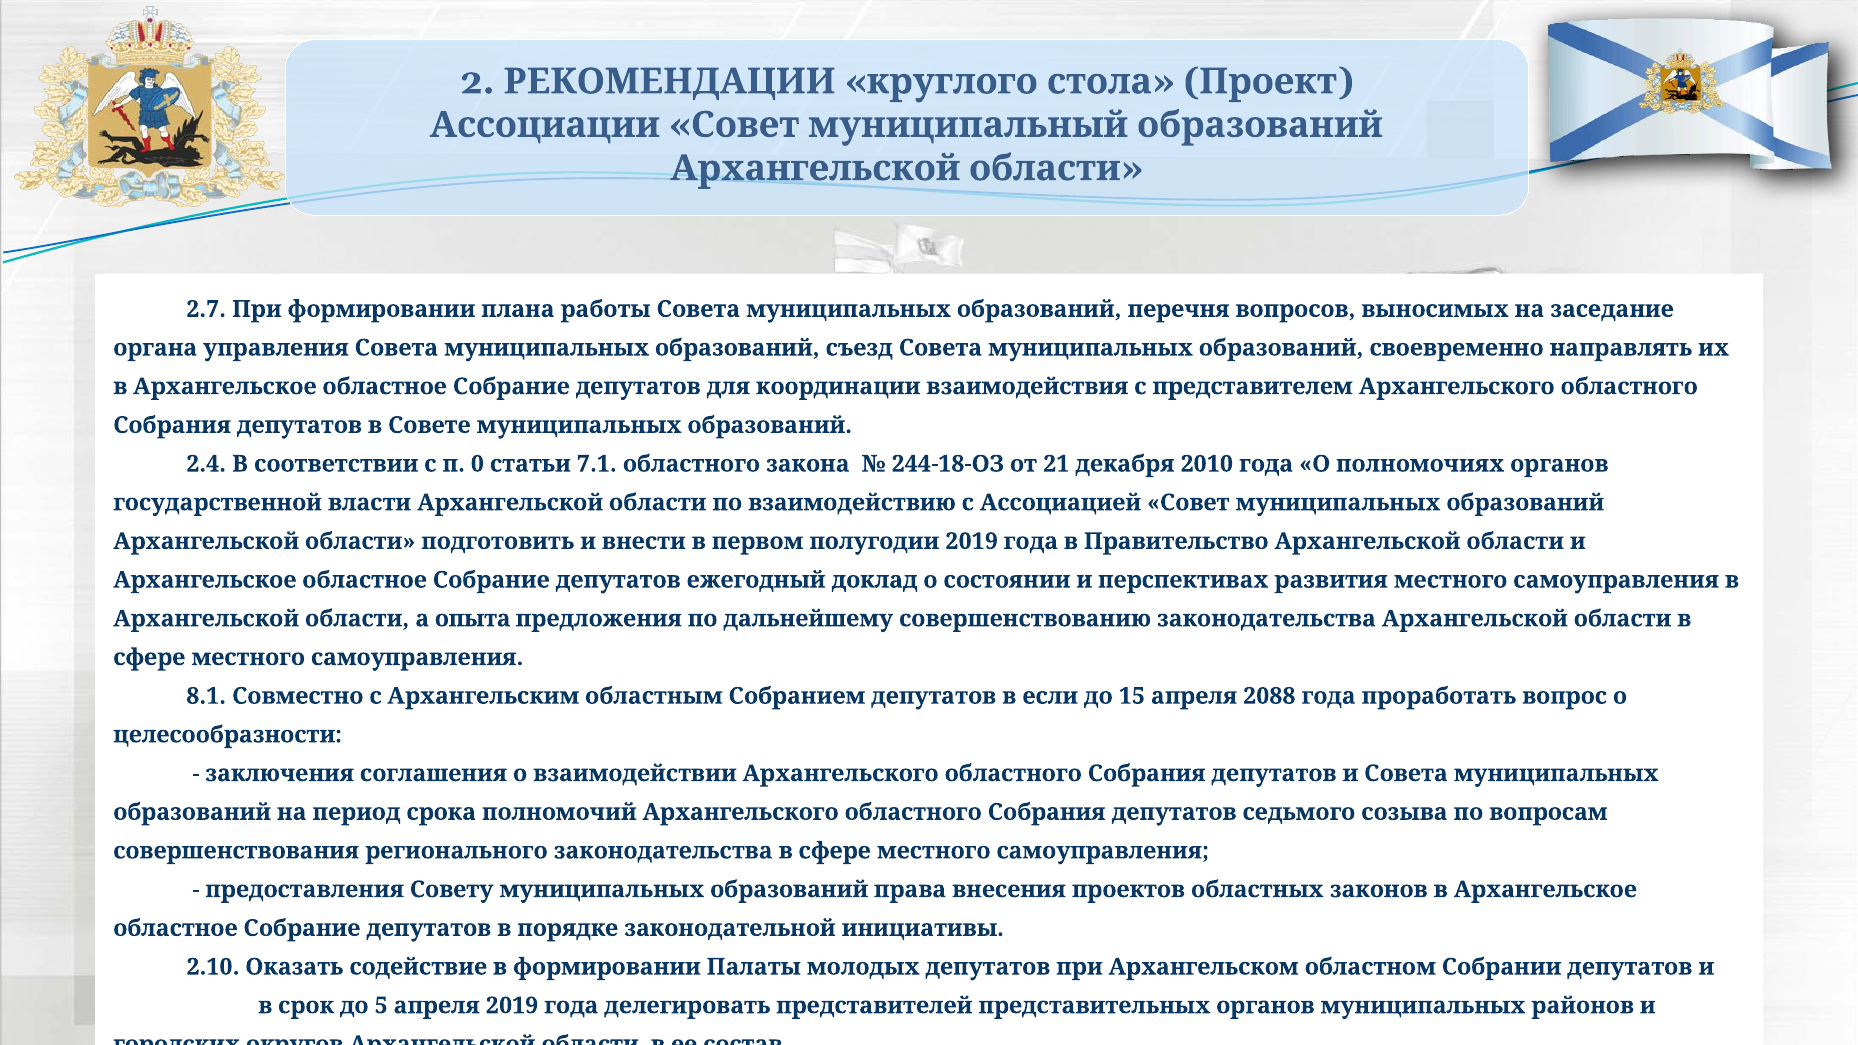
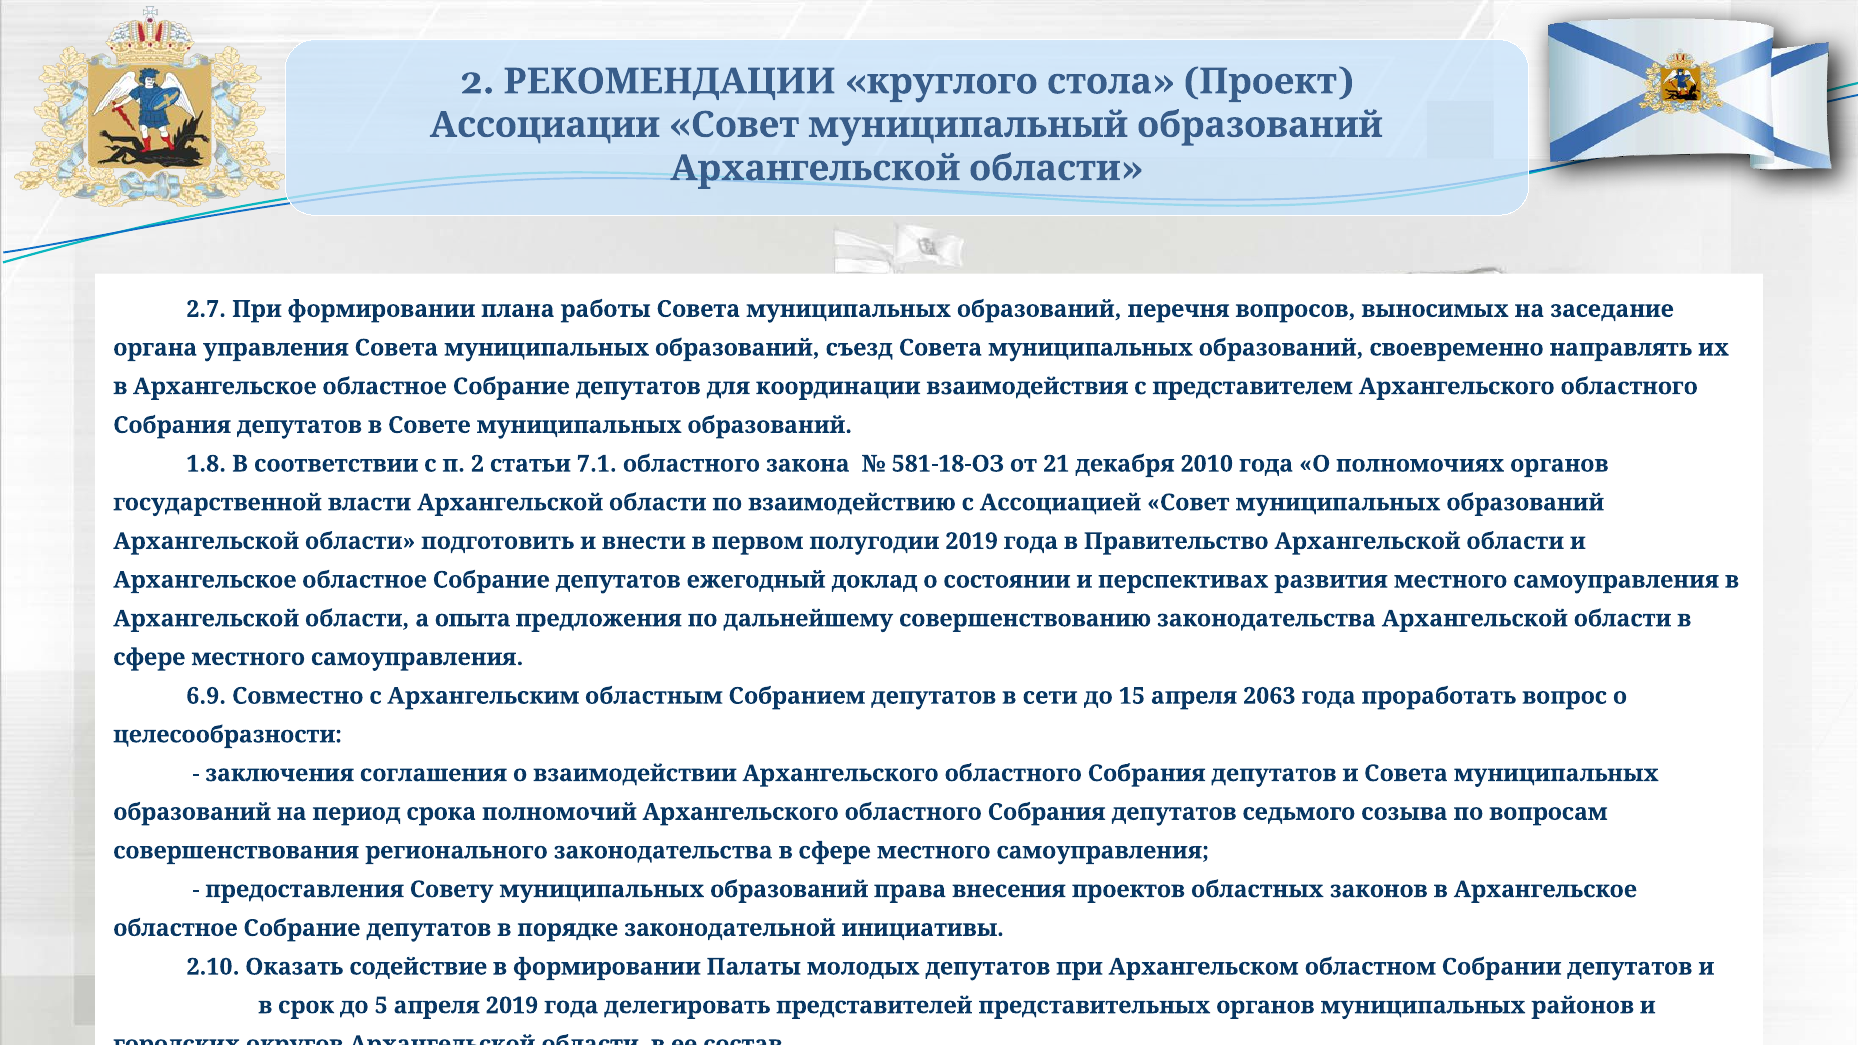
2.4: 2.4 -> 1.8
п 0: 0 -> 2
244-18-ОЗ: 244-18-ОЗ -> 581-18-ОЗ
8.1: 8.1 -> 6.9
если: если -> сети
2088: 2088 -> 2063
